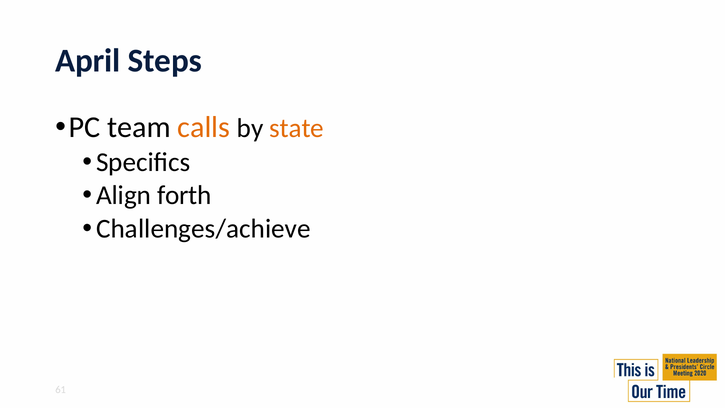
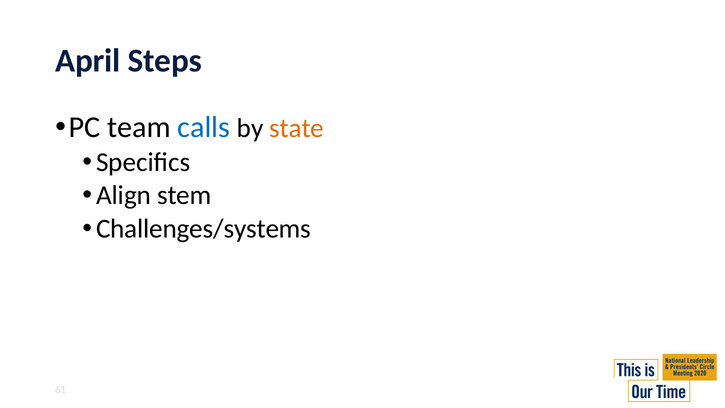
calls colour: orange -> blue
forth: forth -> stem
Challenges/achieve: Challenges/achieve -> Challenges/systems
